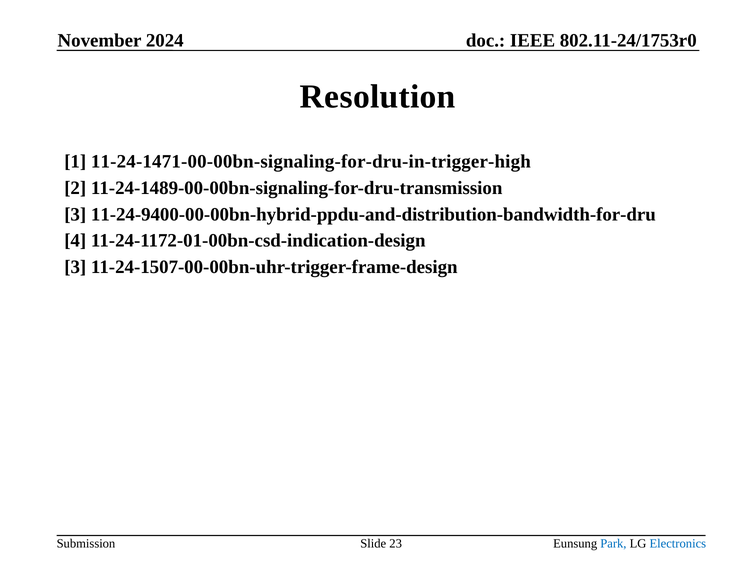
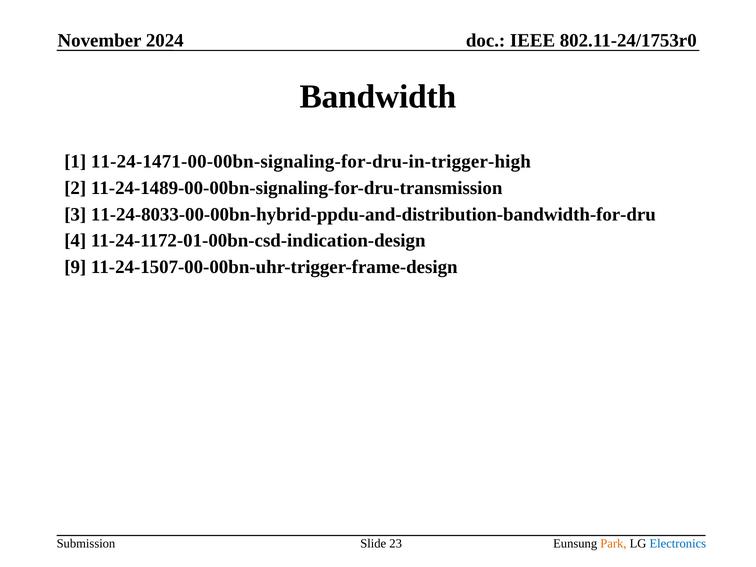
Resolution: Resolution -> Bandwidth
11-24-9400-00-00bn-hybrid-ppdu-and-distribution-bandwidth-for-dru: 11-24-9400-00-00bn-hybrid-ppdu-and-distribution-bandwidth-for-dru -> 11-24-8033-00-00bn-hybrid-ppdu-and-distribution-bandwidth-for-dru
3 at (75, 267): 3 -> 9
Park colour: blue -> orange
